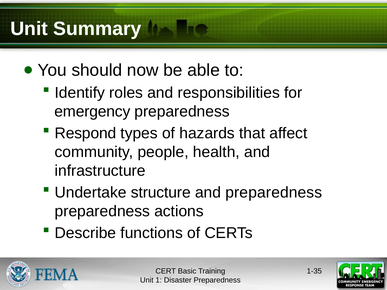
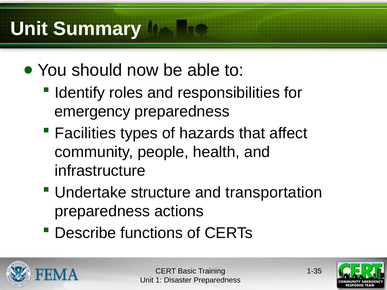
Respond: Respond -> Facilities
and preparedness: preparedness -> transportation
